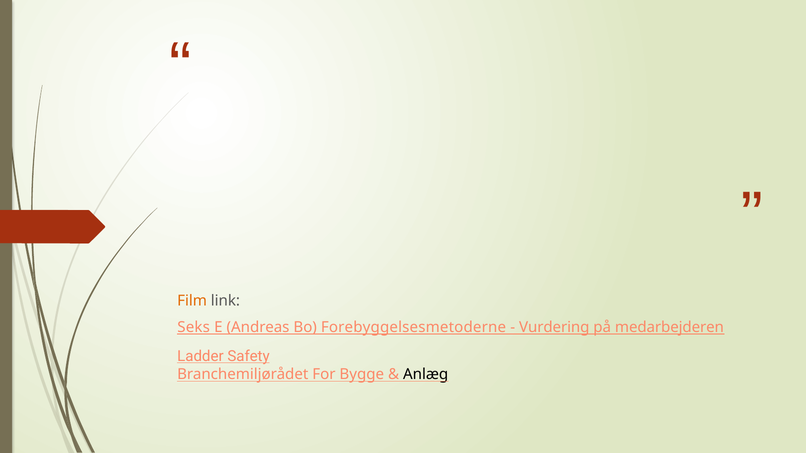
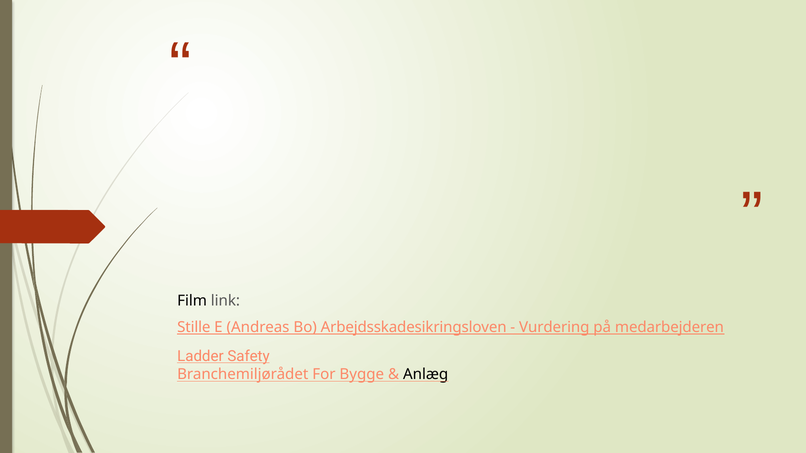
Film colour: orange -> black
Seks: Seks -> Stille
Forebyggelsesmetoderne: Forebyggelsesmetoderne -> Arbejdsskadesikringsloven
